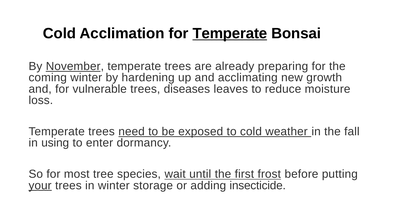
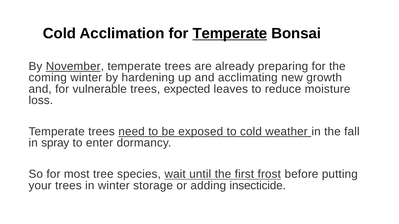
diseases: diseases -> expected
using: using -> spray
your underline: present -> none
